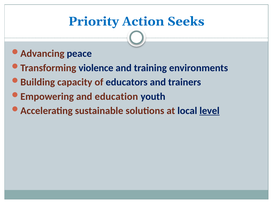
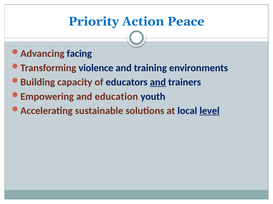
Seeks: Seeks -> Peace
peace: peace -> facing
and at (158, 82) underline: none -> present
